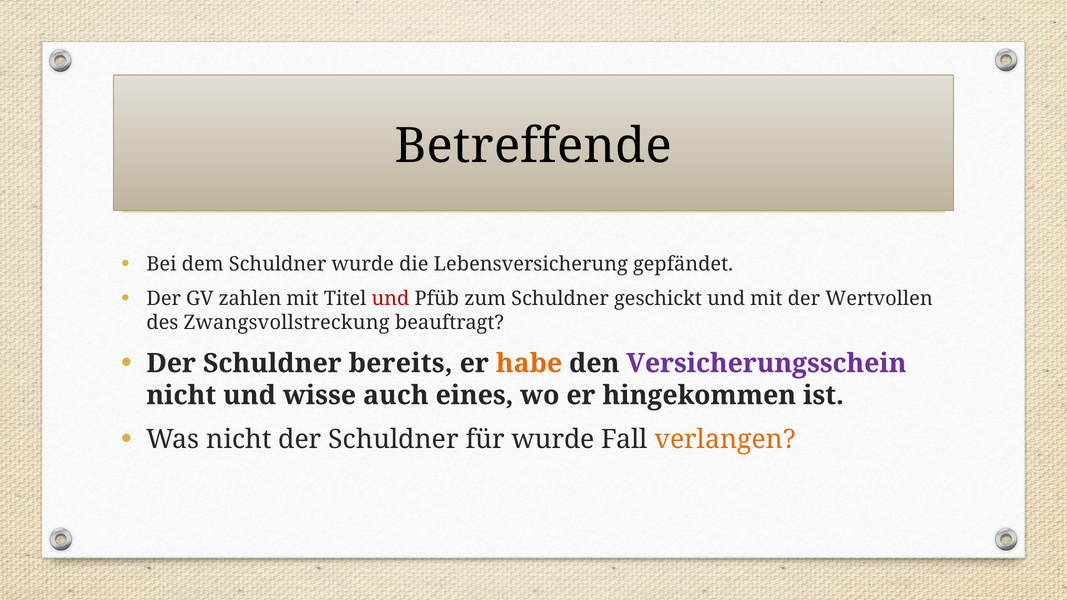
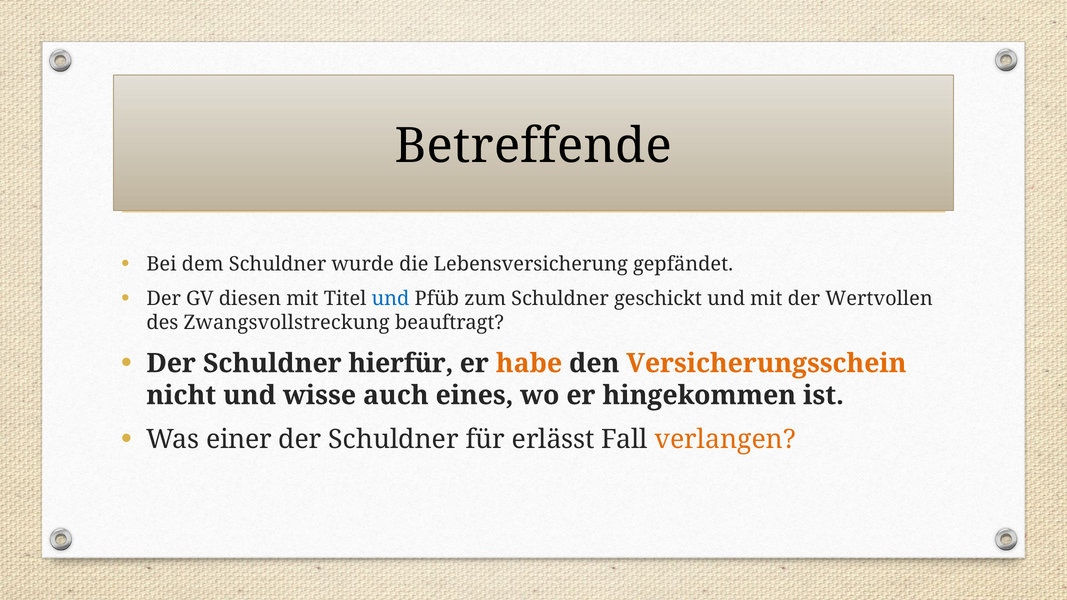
zahlen: zahlen -> diesen
und at (390, 299) colour: red -> blue
bereits: bereits -> hierfür
Versicherungsschein colour: purple -> orange
Was nicht: nicht -> einer
für wurde: wurde -> erlässt
